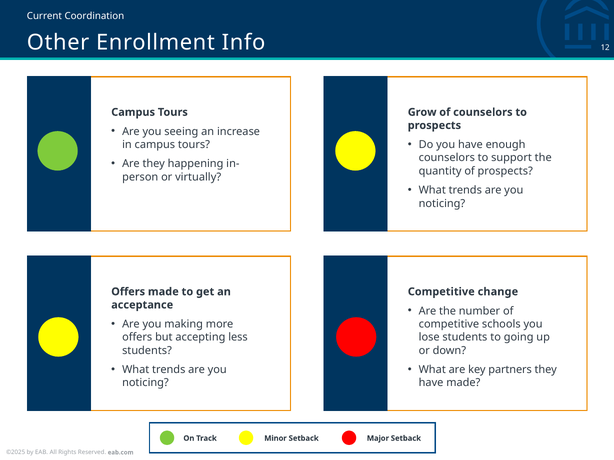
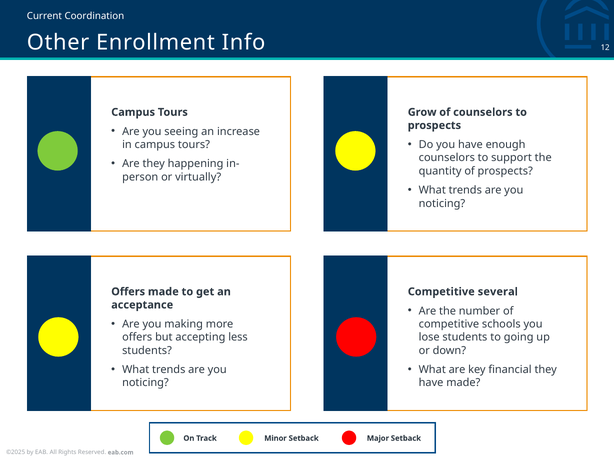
change: change -> several
partners: partners -> financial
